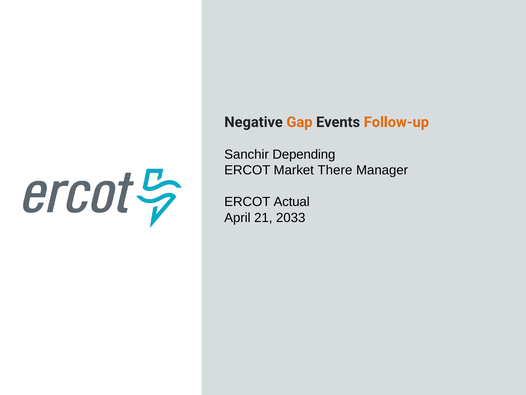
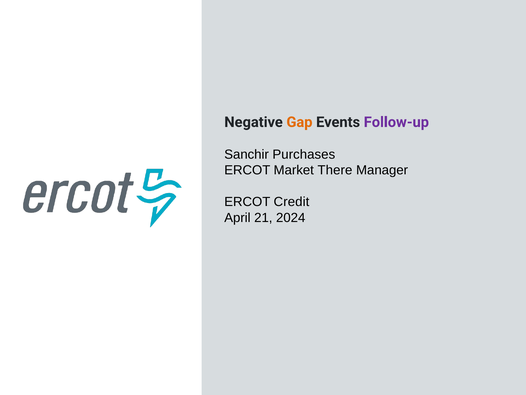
Follow-up colour: orange -> purple
Depending: Depending -> Purchases
Actual: Actual -> Credit
2033: 2033 -> 2024
